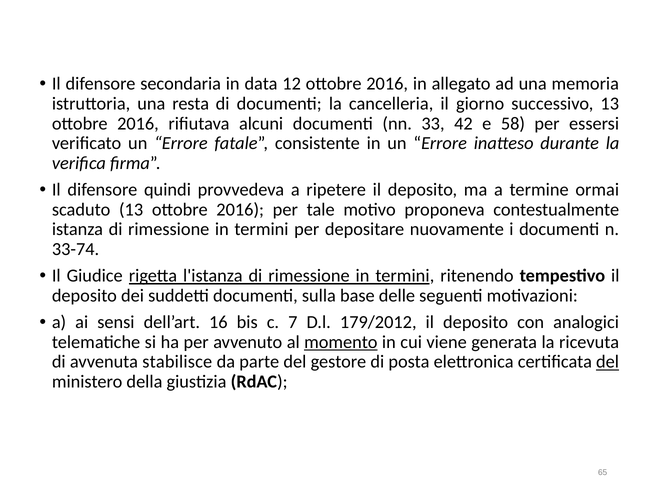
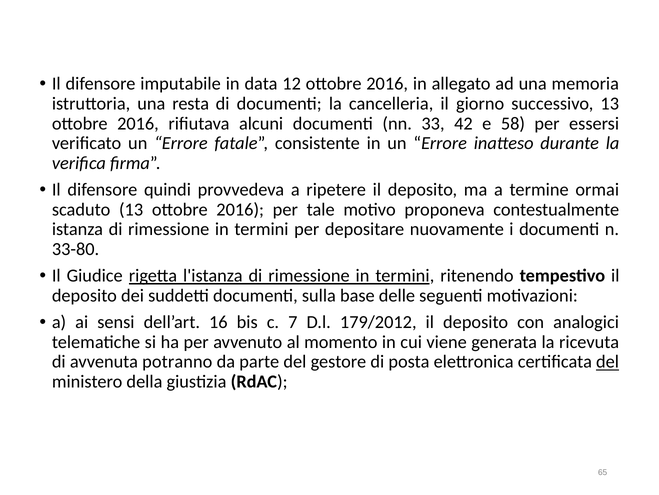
secondaria: secondaria -> imputabile
33-74: 33-74 -> 33-80
momento underline: present -> none
stabilisce: stabilisce -> potranno
